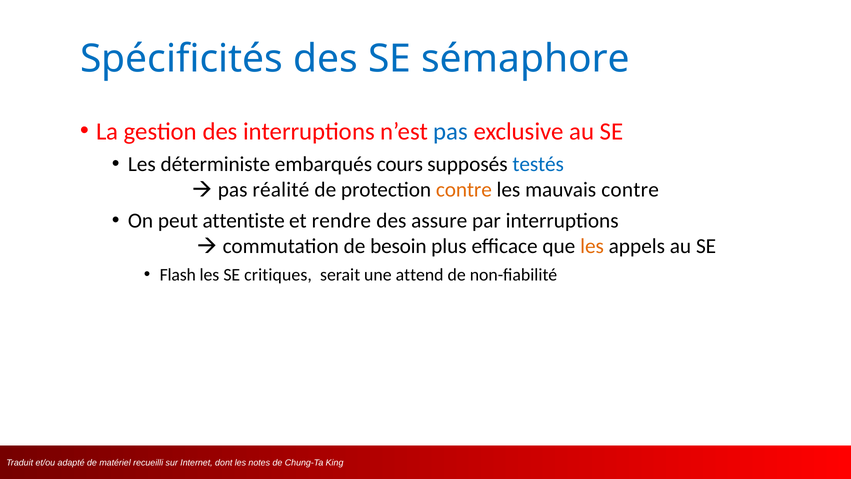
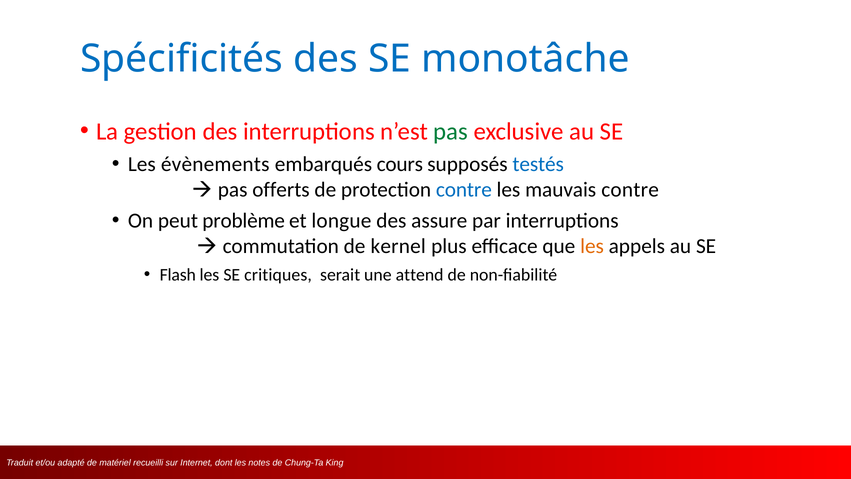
sémaphore: sémaphore -> monotâche
pas at (451, 132) colour: blue -> green
déterministe: déterministe -> évènements
réalité: réalité -> offerts
contre at (464, 190) colour: orange -> blue
attentiste: attentiste -> problème
rendre: rendre -> longue
besoin: besoin -> kernel
